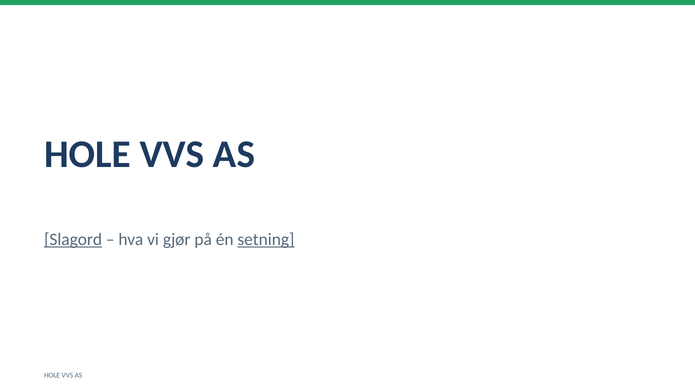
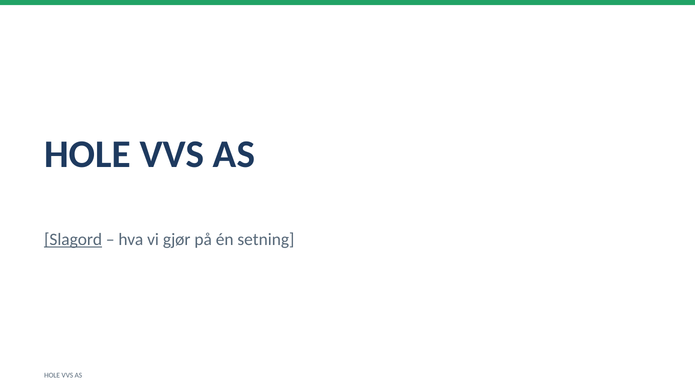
setning underline: present -> none
